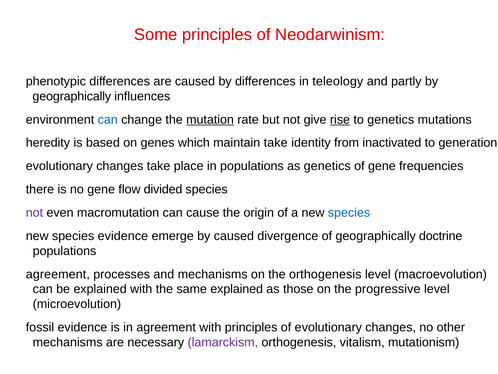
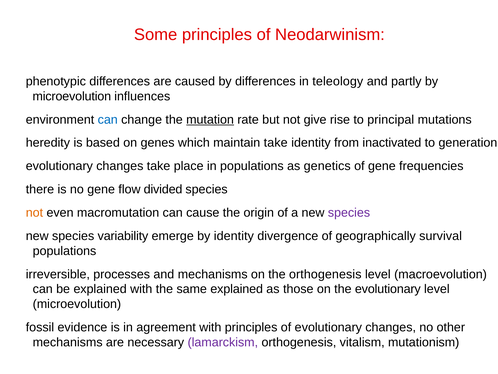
geographically at (72, 96): geographically -> microevolution
rise underline: present -> none
to genetics: genetics -> principal
not at (34, 212) colour: purple -> orange
species at (349, 212) colour: blue -> purple
species evidence: evidence -> variability
by caused: caused -> identity
doctrine: doctrine -> survival
agreement at (58, 274): agreement -> irreversible
the progressive: progressive -> evolutionary
